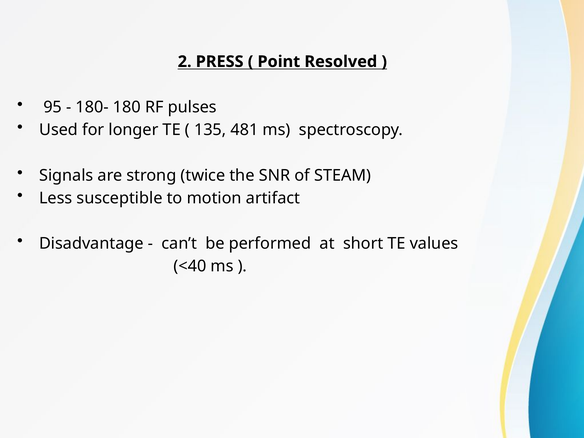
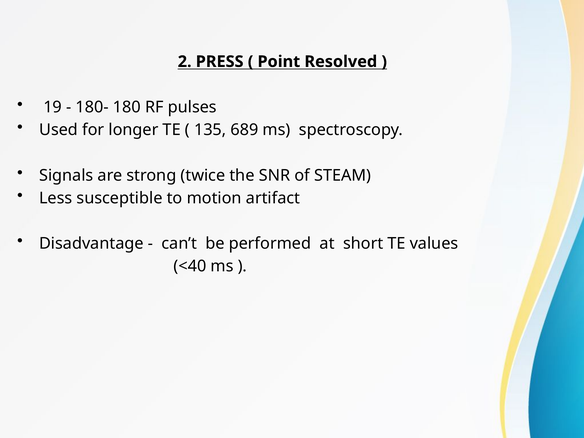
95: 95 -> 19
481: 481 -> 689
